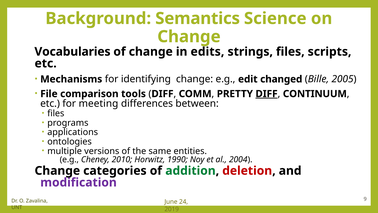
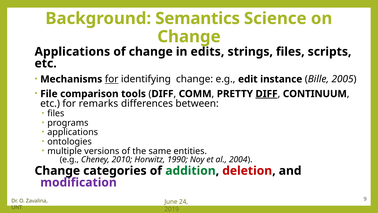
Vocabularies at (72, 52): Vocabularies -> Applications
for at (112, 79) underline: none -> present
changed: changed -> instance
meeting: meeting -> remarks
